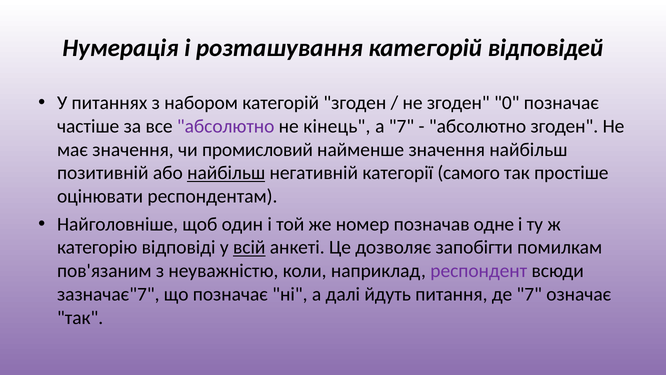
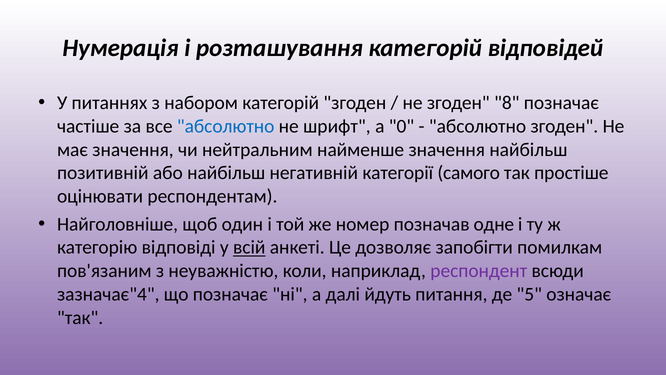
0: 0 -> 8
абсолютно at (226, 126) colour: purple -> blue
кінець: кінець -> шрифт
а 7: 7 -> 0
промисловий: промисловий -> нейтральним
найбільш at (226, 173) underline: present -> none
зазначає"7: зазначає"7 -> зазначає"4
де 7: 7 -> 5
